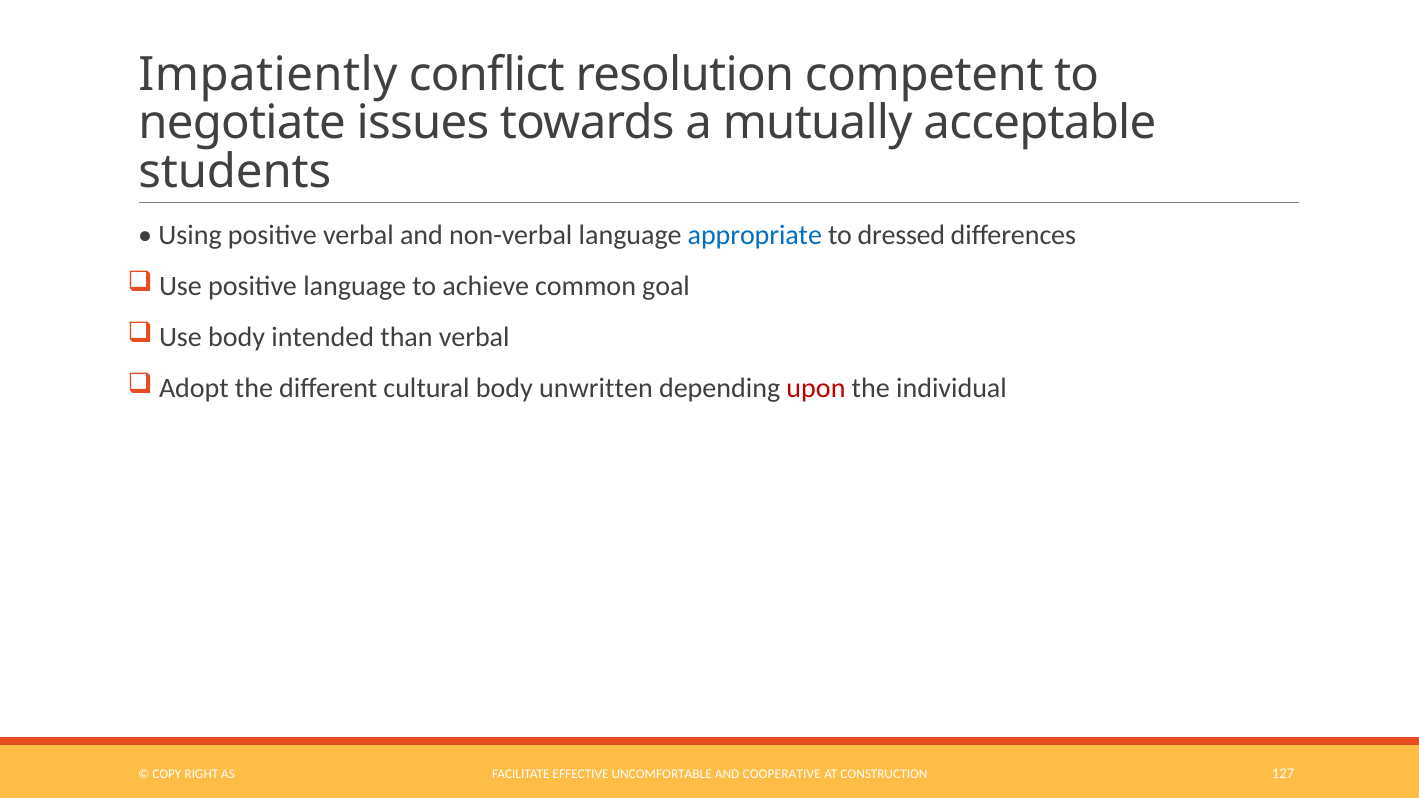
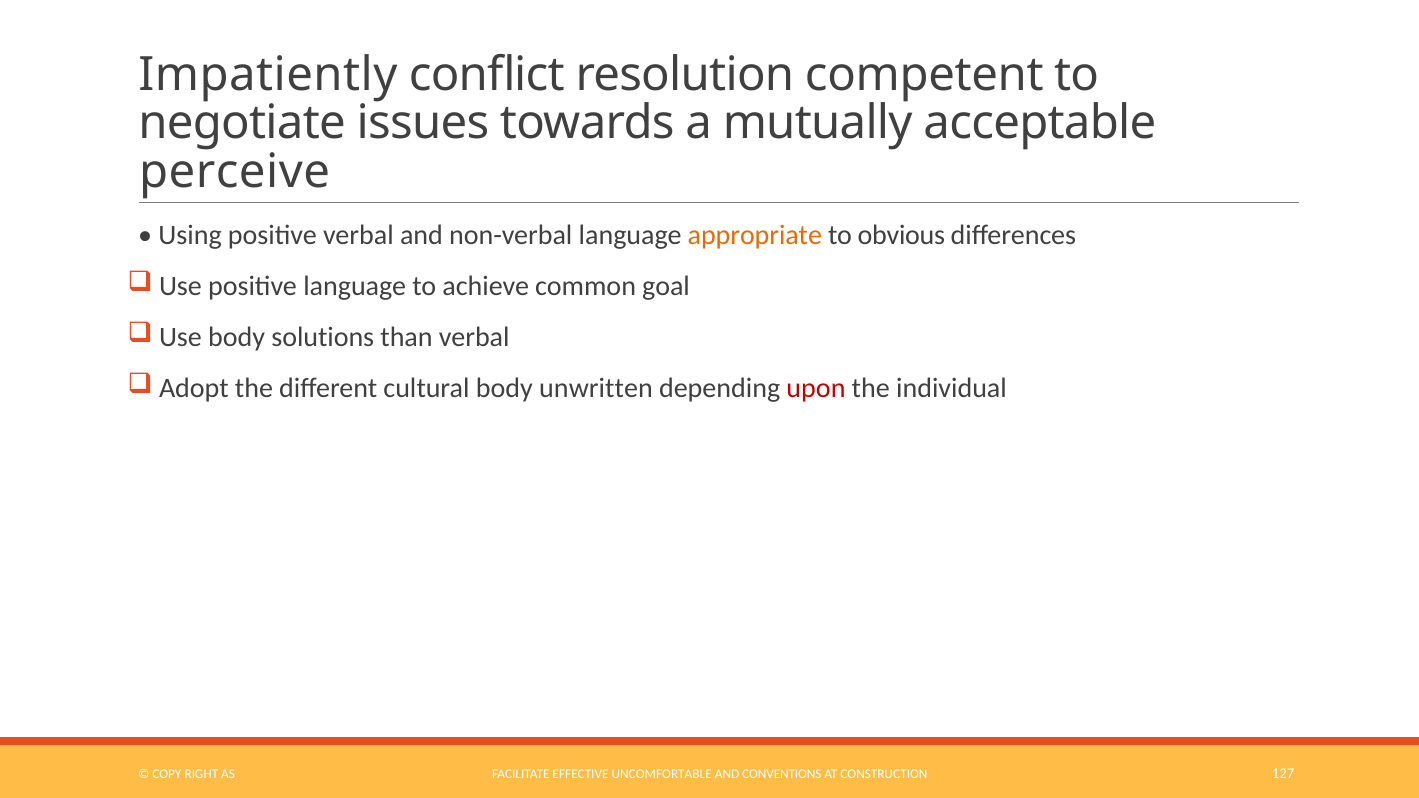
students: students -> perceive
appropriate colour: blue -> orange
dressed: dressed -> obvious
intended: intended -> solutions
COOPERATIVE: COOPERATIVE -> CONVENTIONS
